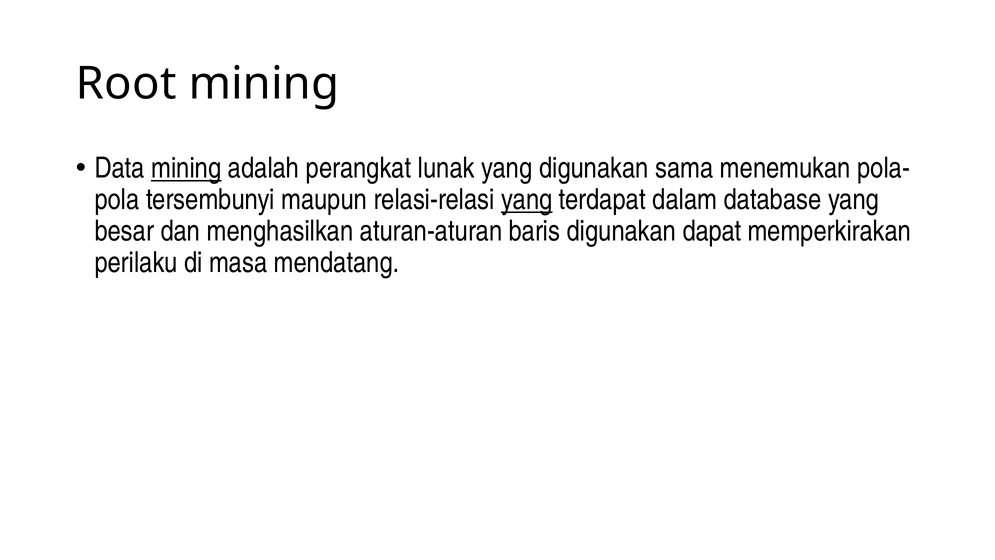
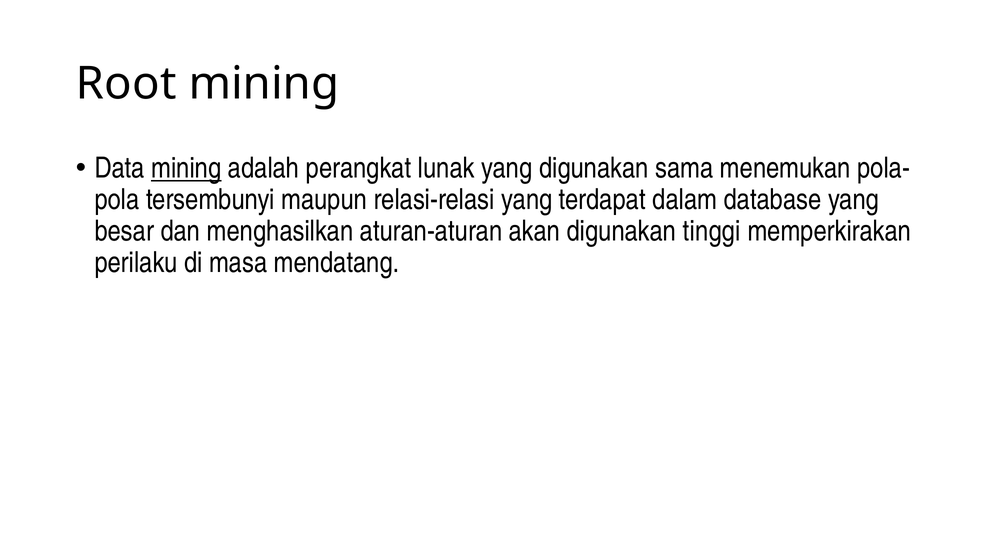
yang at (527, 200) underline: present -> none
baris: baris -> akan
dapat: dapat -> tinggi
